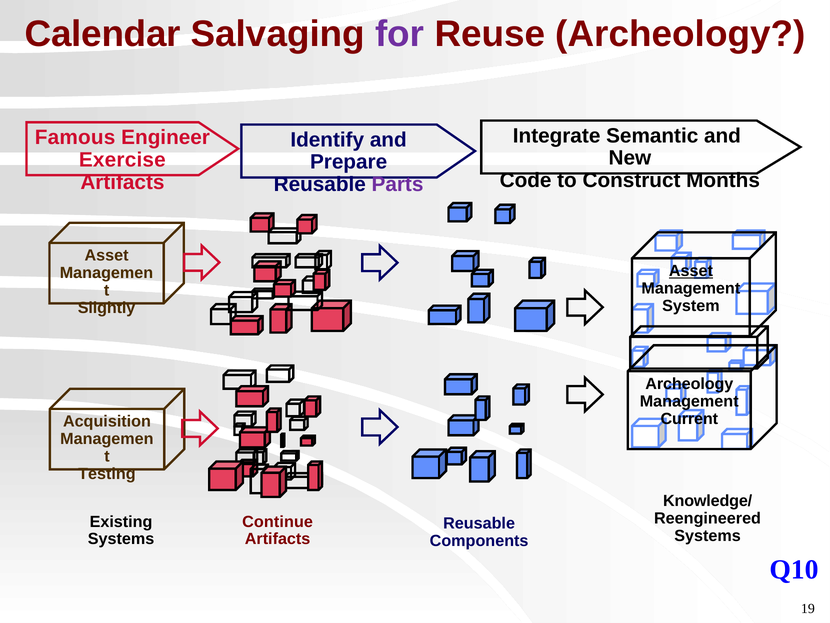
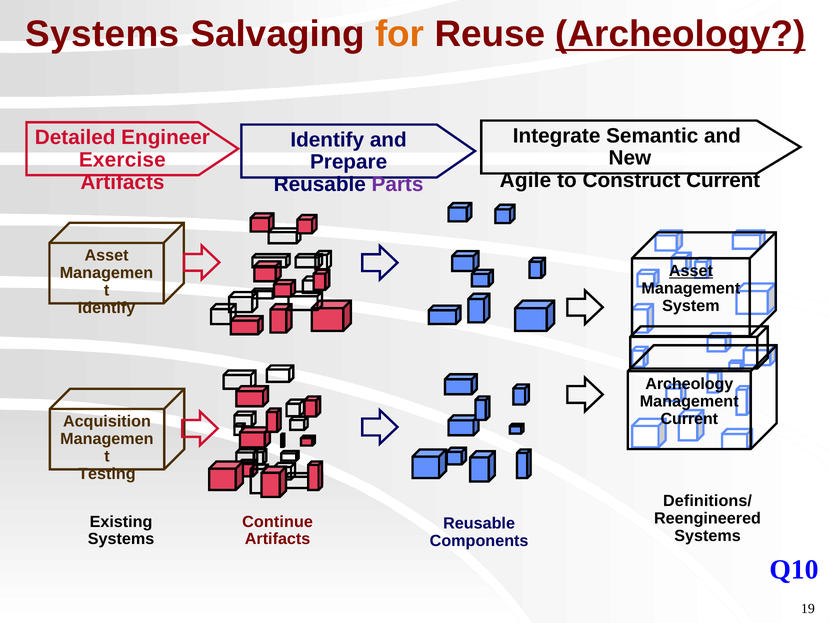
Calendar at (103, 34): Calendar -> Systems
for colour: purple -> orange
Archeology at (680, 34) underline: none -> present
Famous: Famous -> Detailed
Code: Code -> Agile
Construct Months: Months -> Current
Slightly at (107, 308): Slightly -> Identify
Knowledge/: Knowledge/ -> Definitions/
